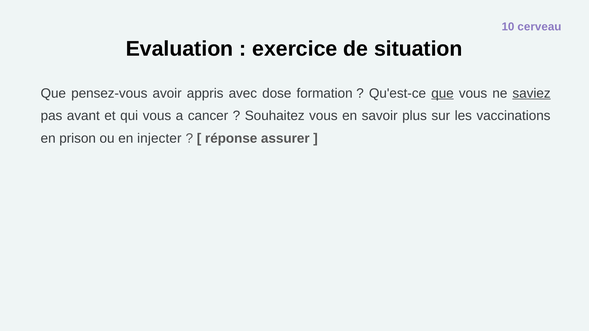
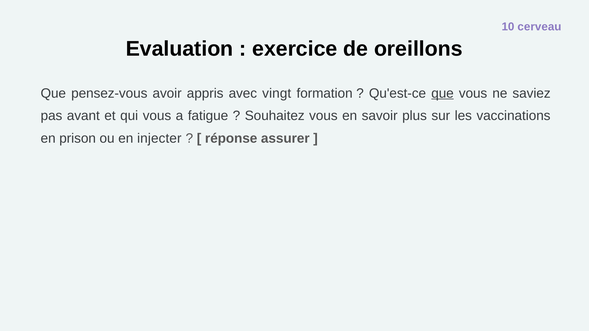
situation: situation -> oreillons
dose: dose -> vingt
saviez underline: present -> none
cancer: cancer -> fatigue
